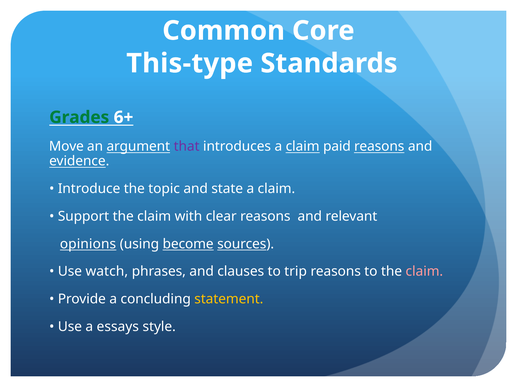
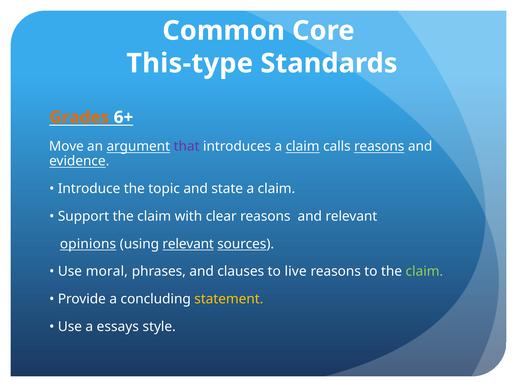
Grades colour: green -> orange
paid: paid -> calls
using become: become -> relevant
watch: watch -> moral
trip: trip -> live
claim at (424, 272) colour: pink -> light green
